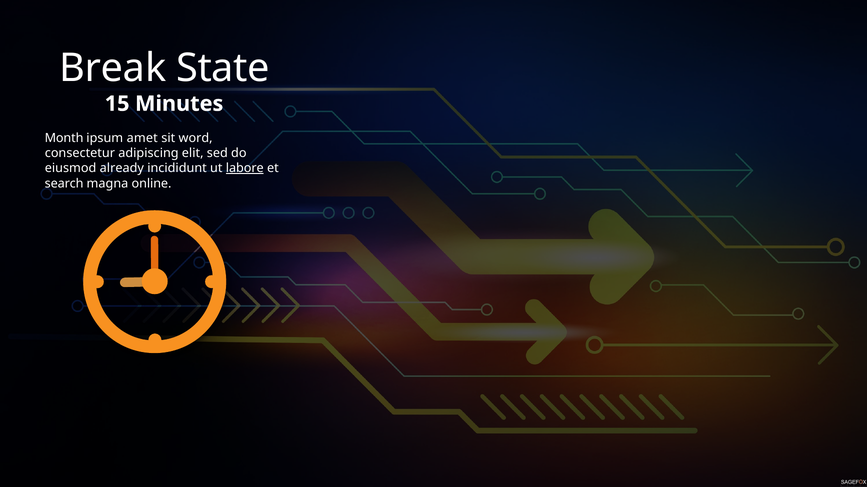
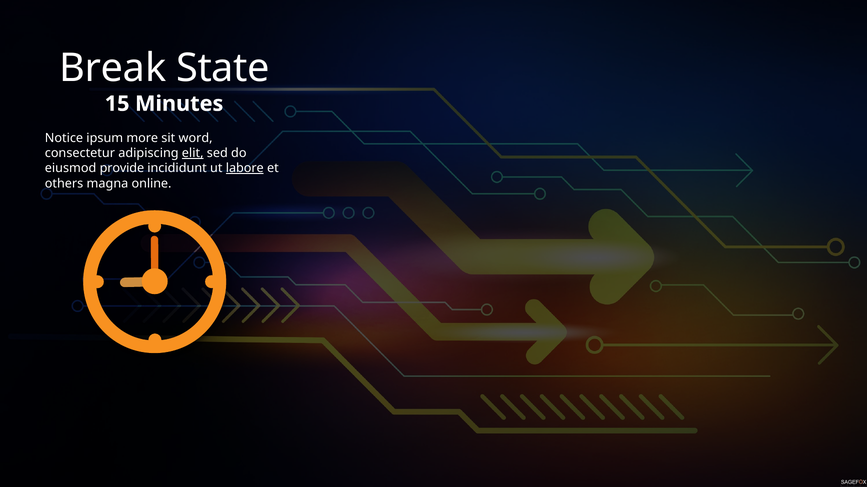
Month: Month -> Notice
amet: amet -> more
elit underline: none -> present
already: already -> provide
search: search -> others
